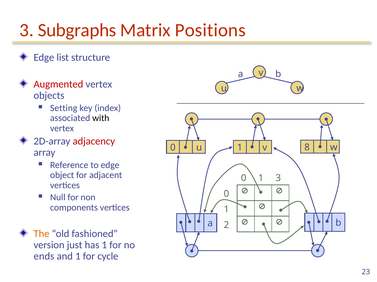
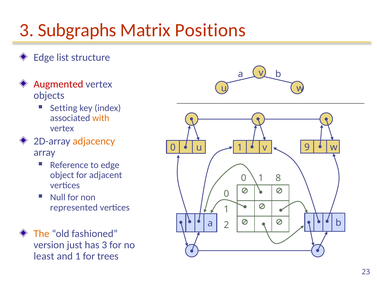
with colour: black -> orange
adjacency colour: red -> orange
8: 8 -> 9
1 3: 3 -> 8
components: components -> represented
has 1: 1 -> 3
ends: ends -> least
cycle: cycle -> trees
